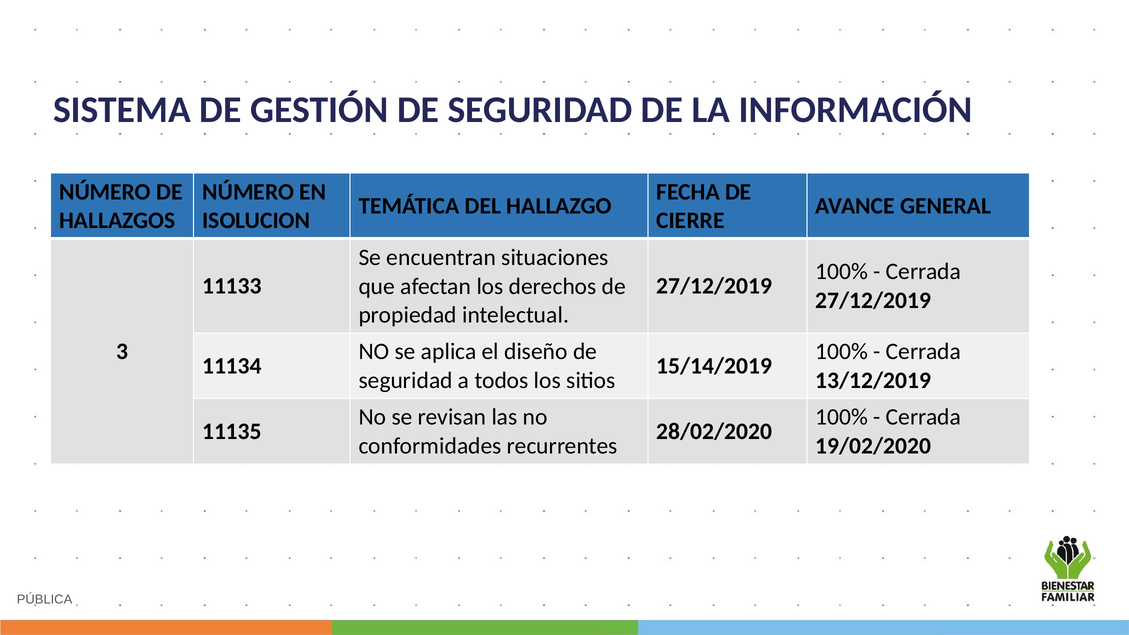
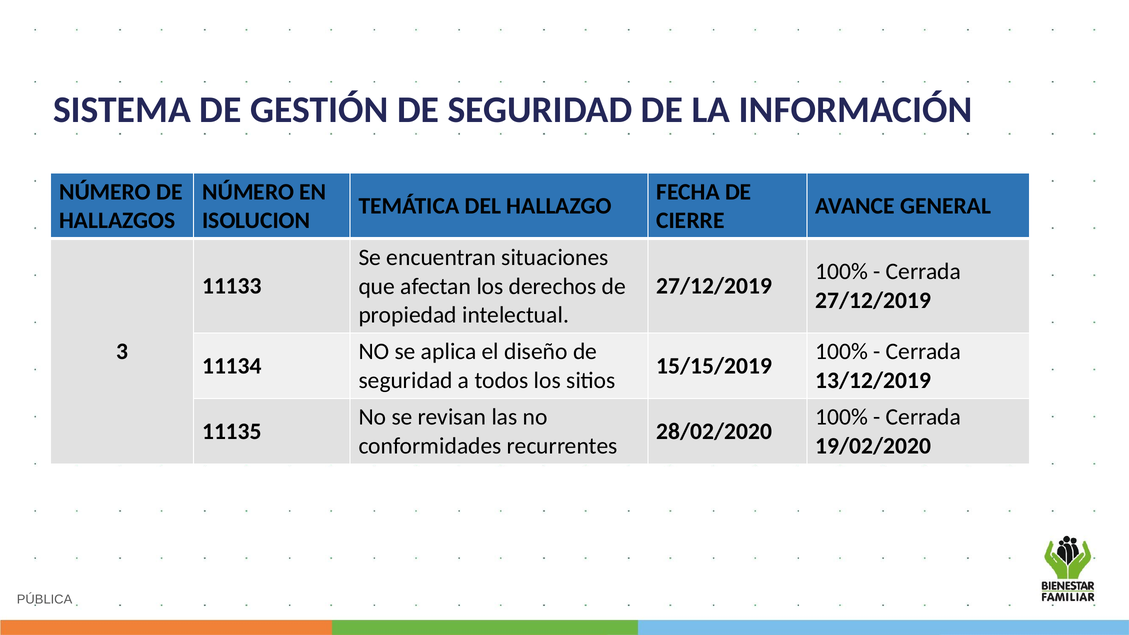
15/14/2019: 15/14/2019 -> 15/15/2019
